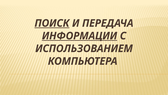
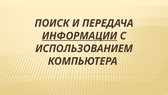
ПОИСК underline: present -> none
